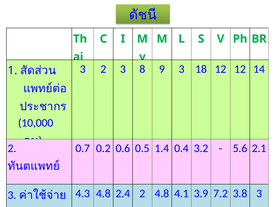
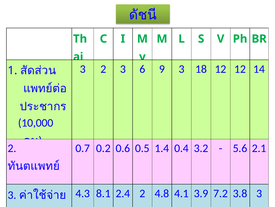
8: 8 -> 6
4.3 4.8: 4.8 -> 8.1
